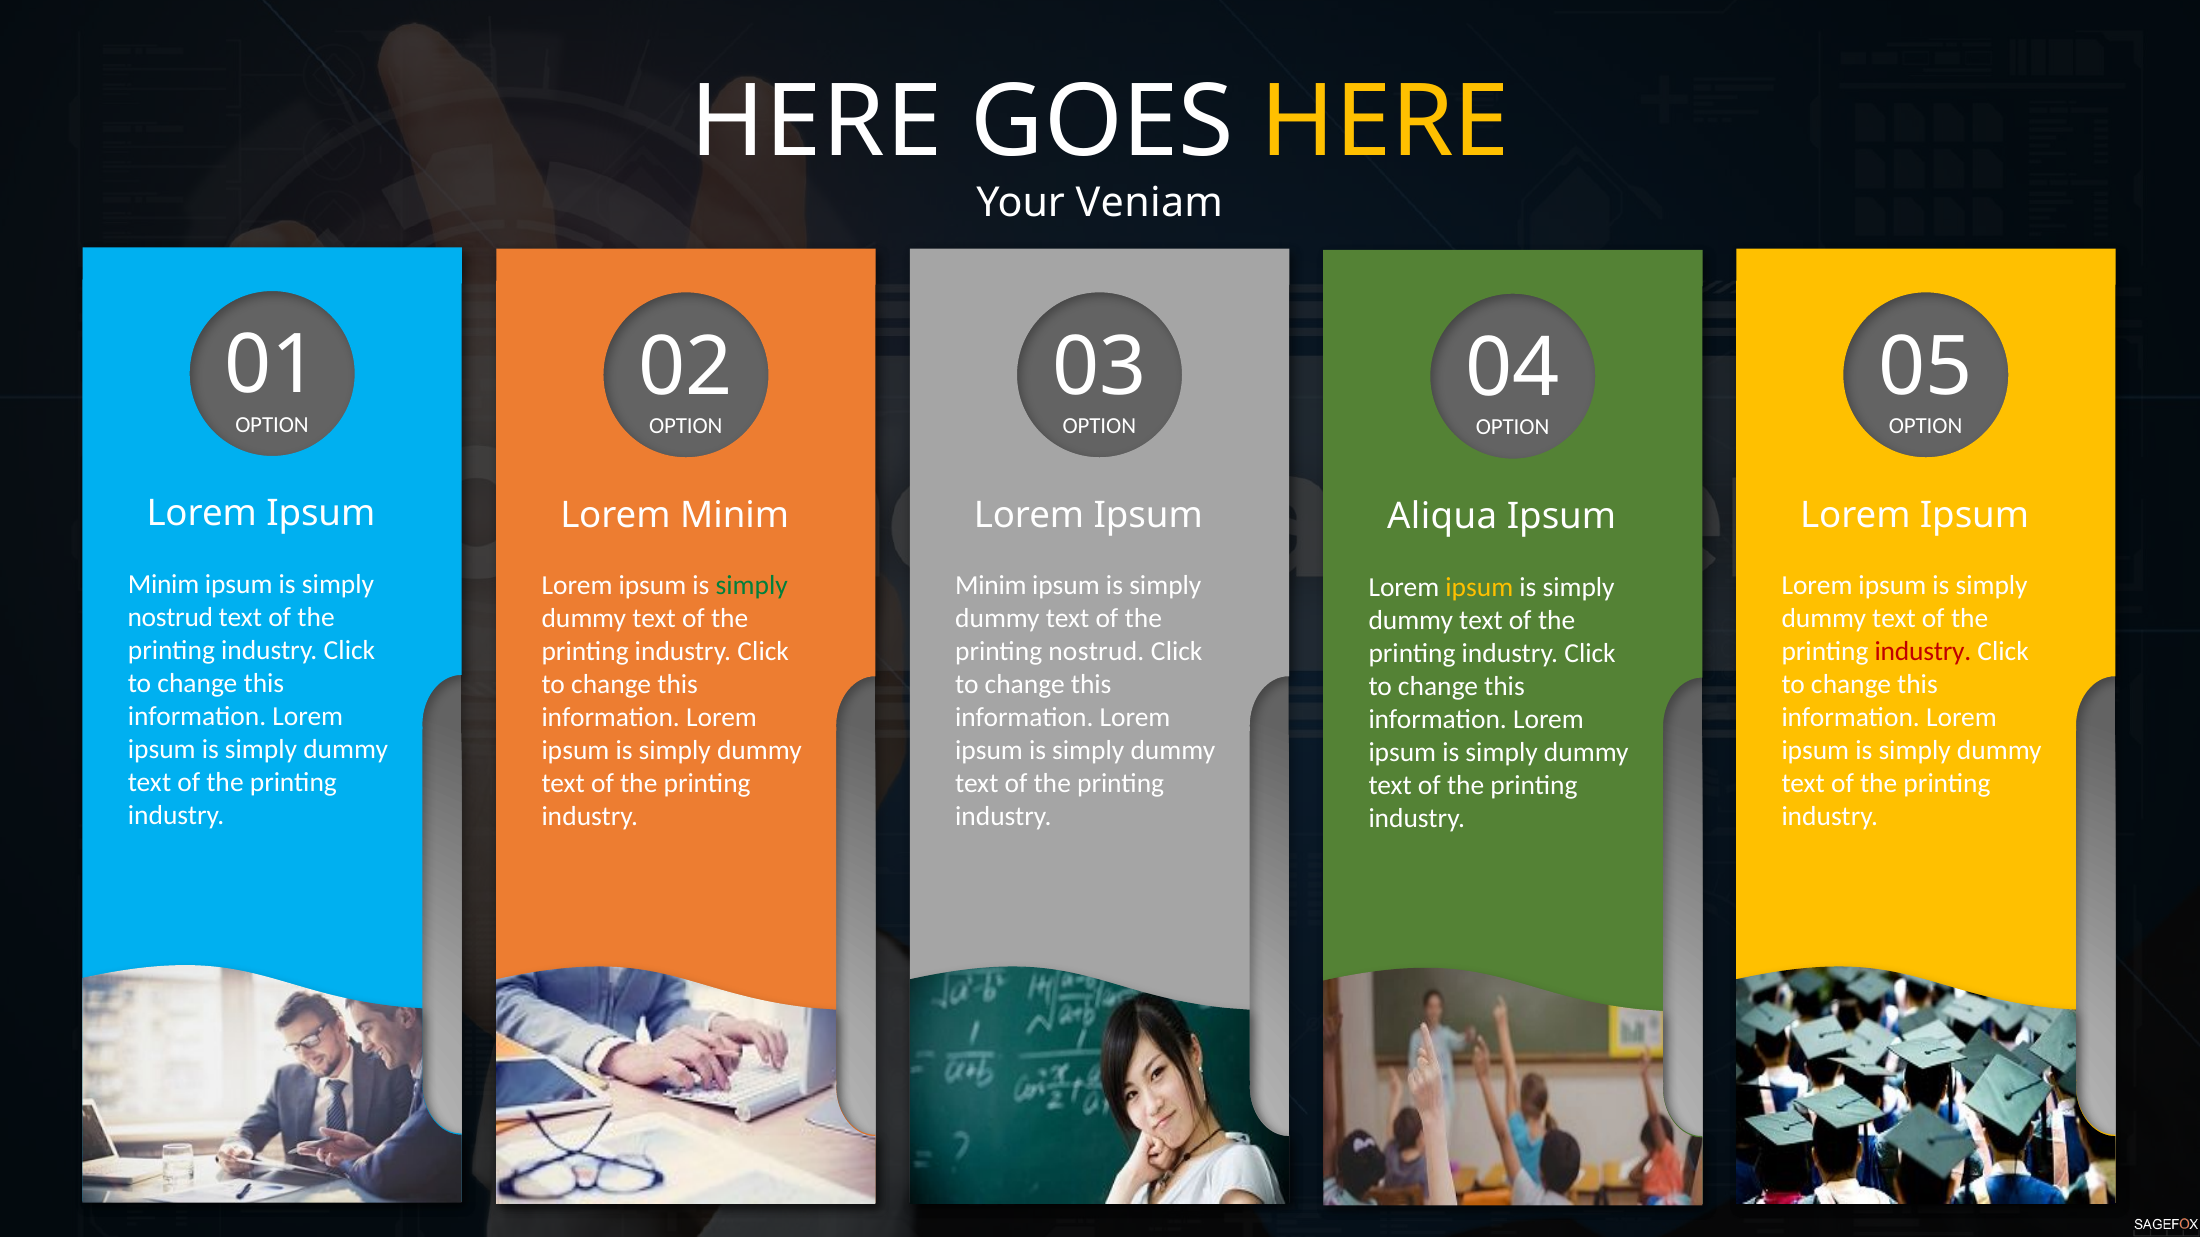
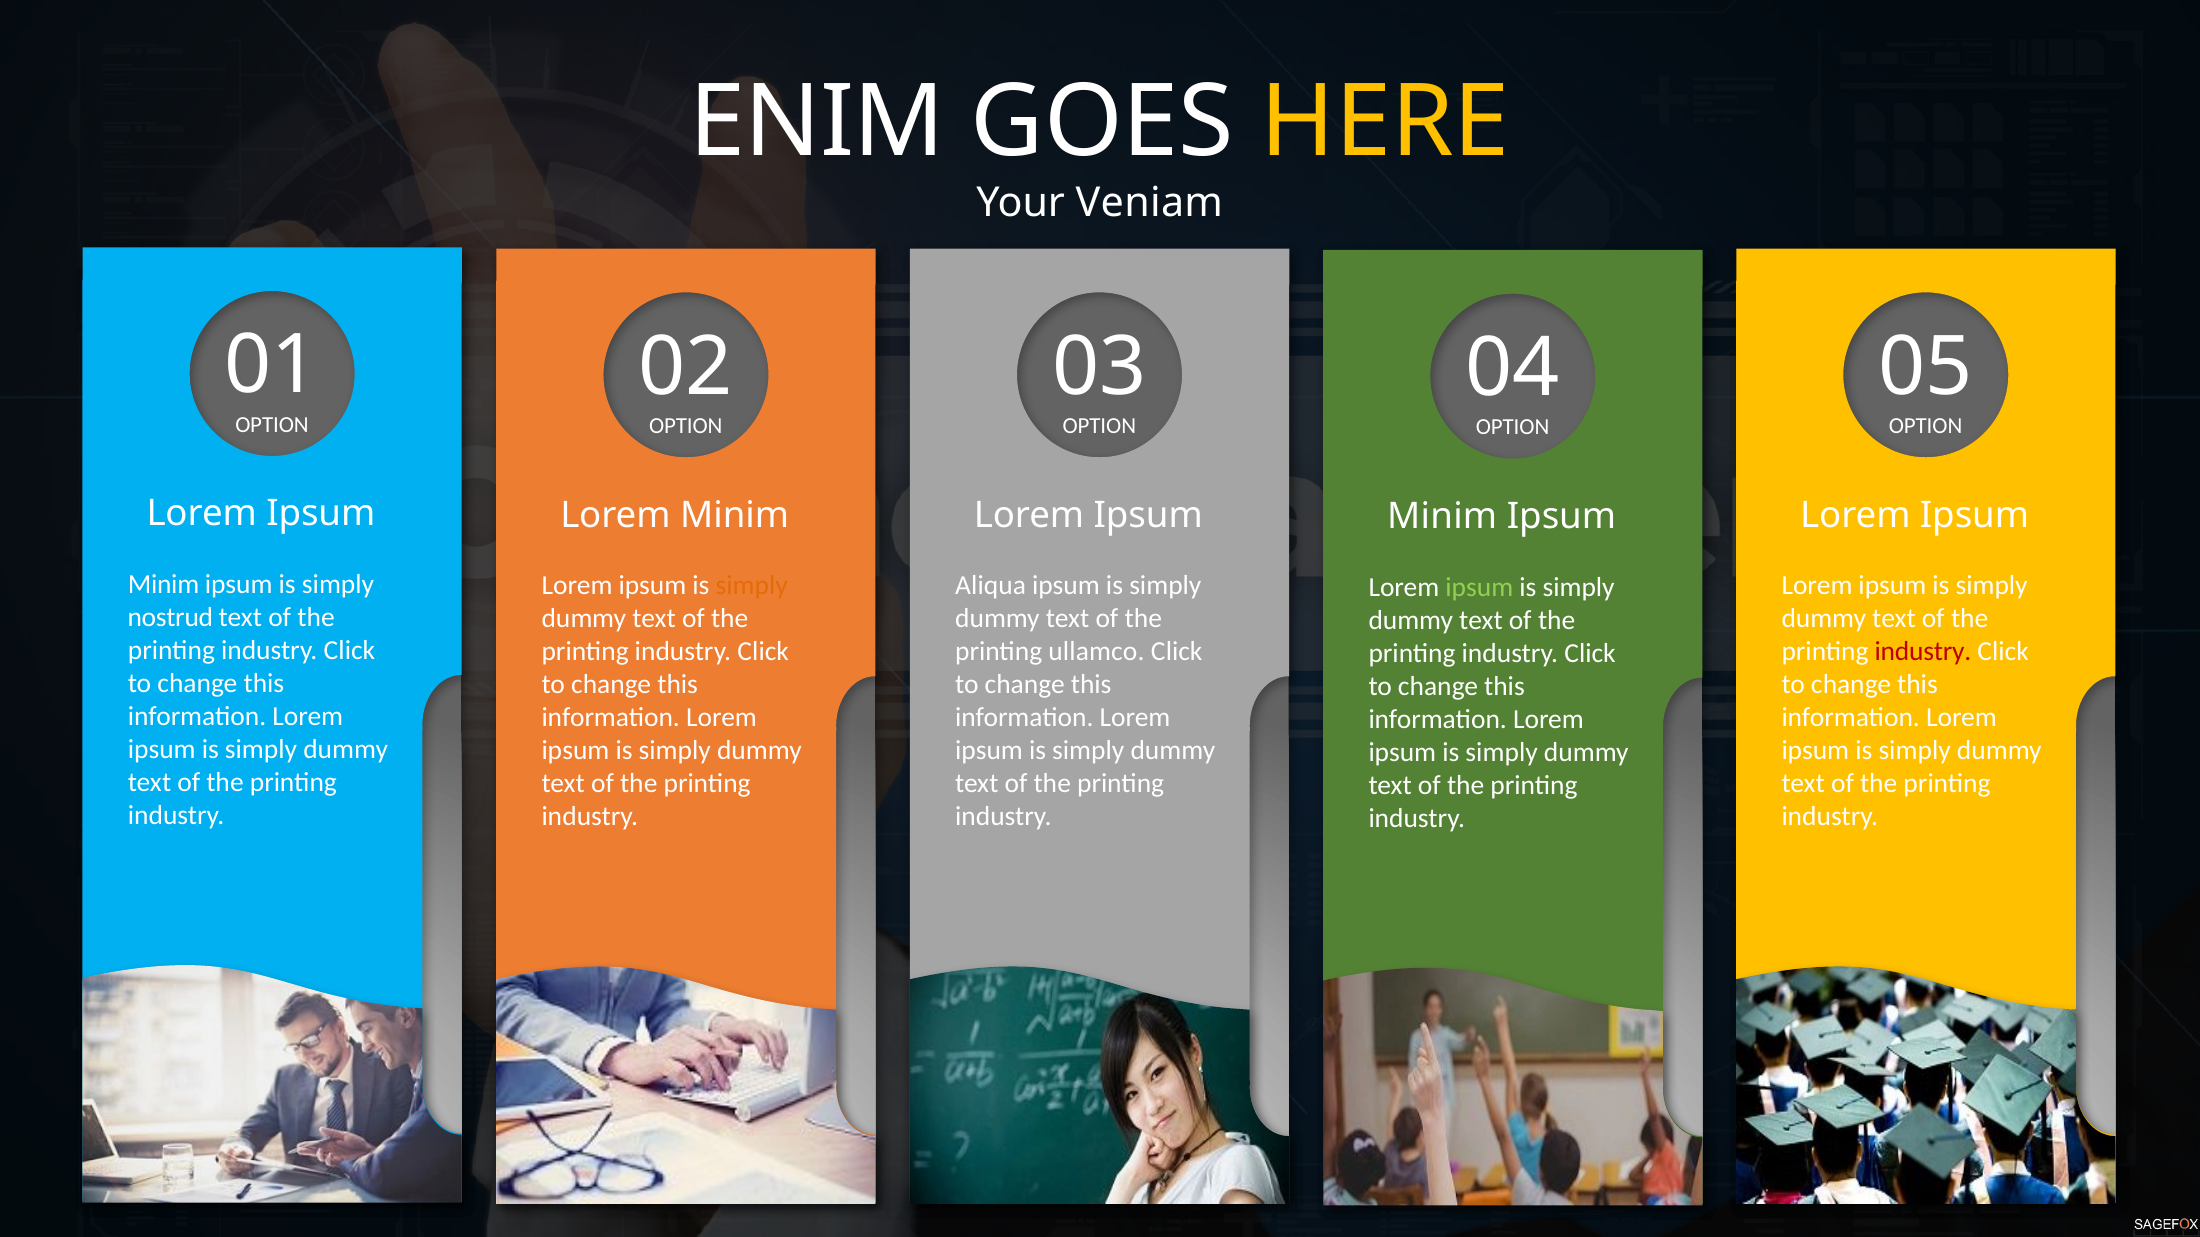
HERE at (816, 122): HERE -> ENIM
Aliqua at (1442, 516): Aliqua -> Minim
simply at (752, 586) colour: green -> orange
Minim at (991, 586): Minim -> Aliqua
ipsum at (1479, 587) colour: yellow -> light green
printing nostrud: nostrud -> ullamco
